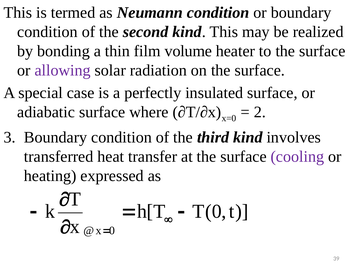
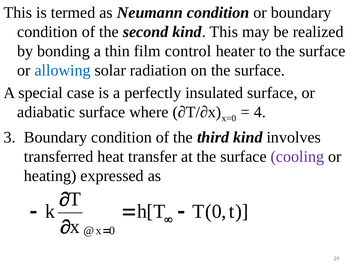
volume: volume -> control
allowing colour: purple -> blue
2: 2 -> 4
